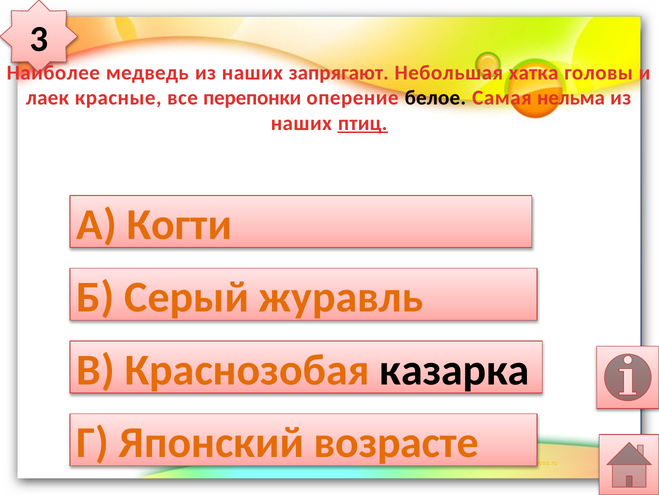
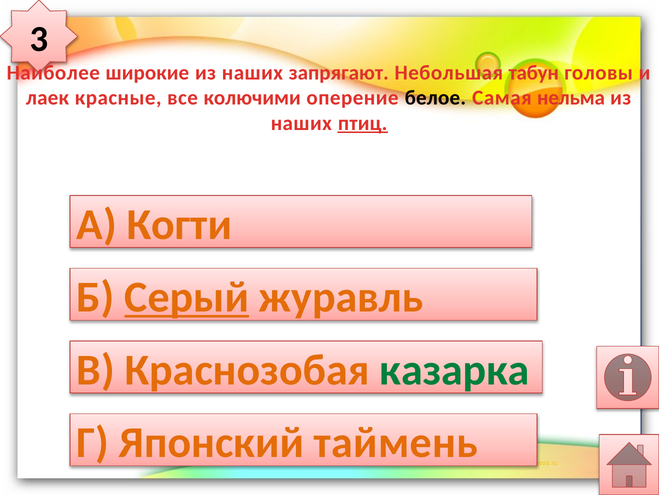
медведь: медведь -> широкие
хатка: хатка -> табун
перепонки: перепонки -> колючими
Серый underline: none -> present
казарка colour: black -> green
возрасте: возрасте -> таймень
